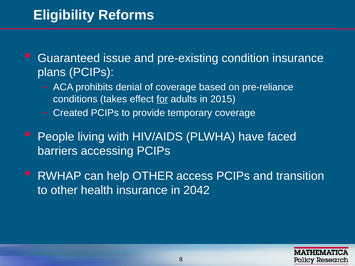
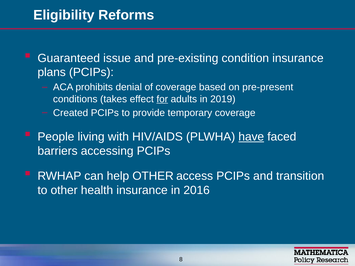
pre-reliance: pre-reliance -> pre-present
2015: 2015 -> 2019
have underline: none -> present
2042: 2042 -> 2016
